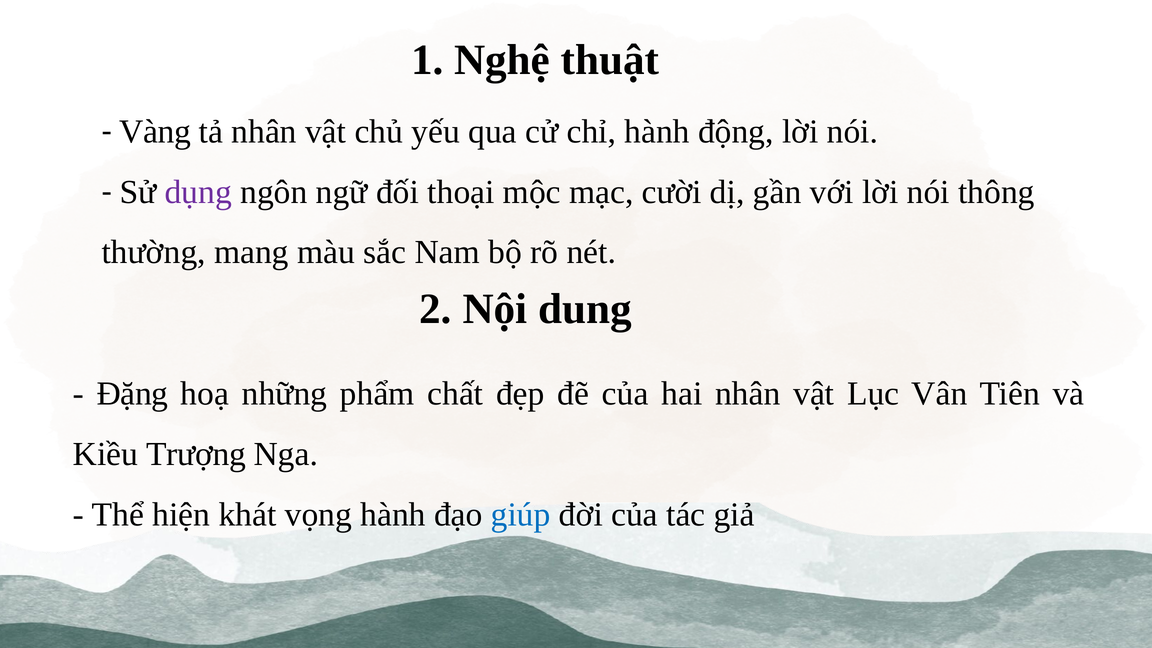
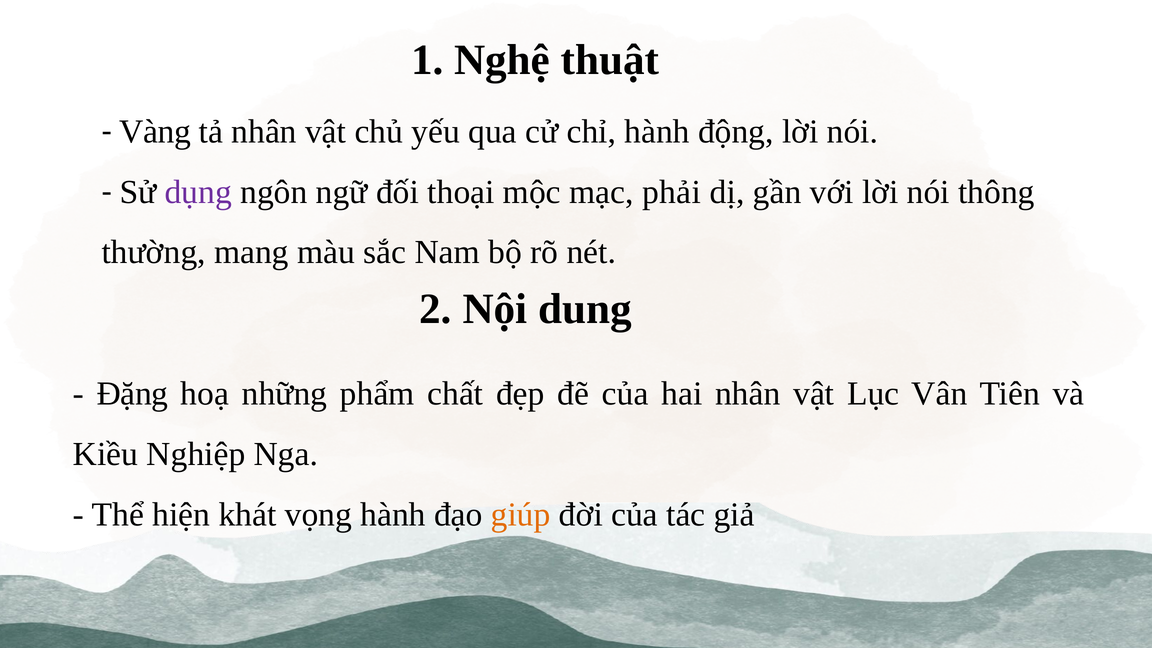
cười: cười -> phải
Trượng: Trượng -> Nghiệp
giúp colour: blue -> orange
